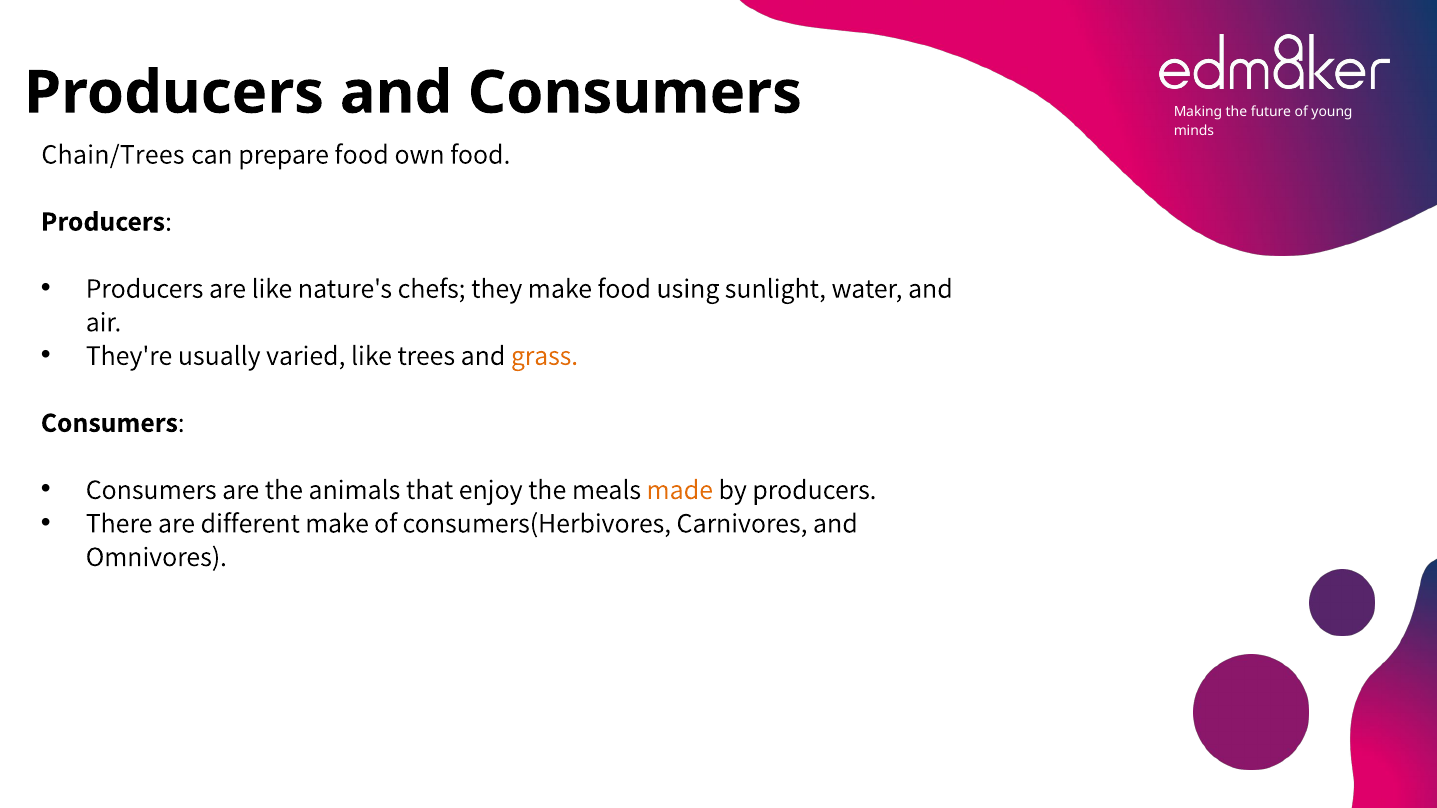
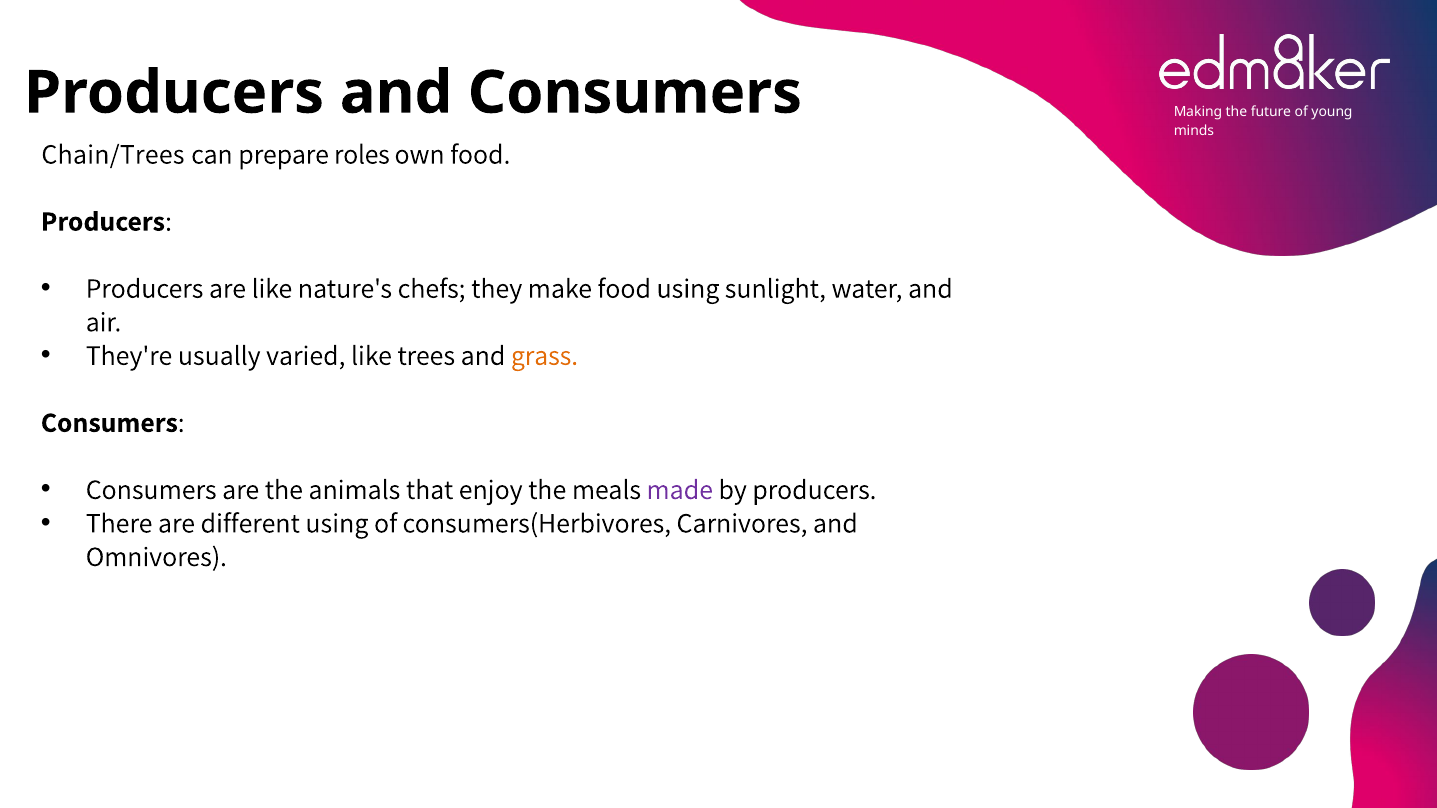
prepare food: food -> roles
made colour: orange -> purple
different make: make -> using
